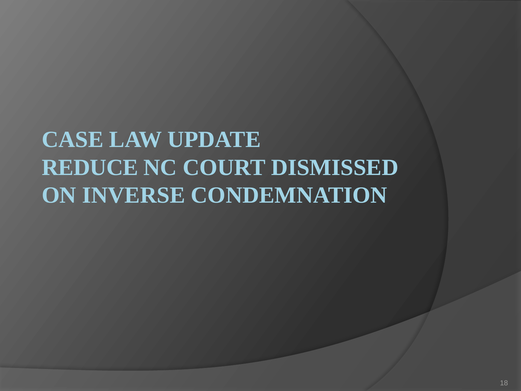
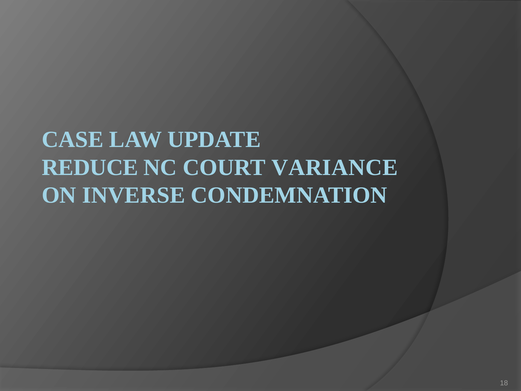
DISMISSED: DISMISSED -> VARIANCE
